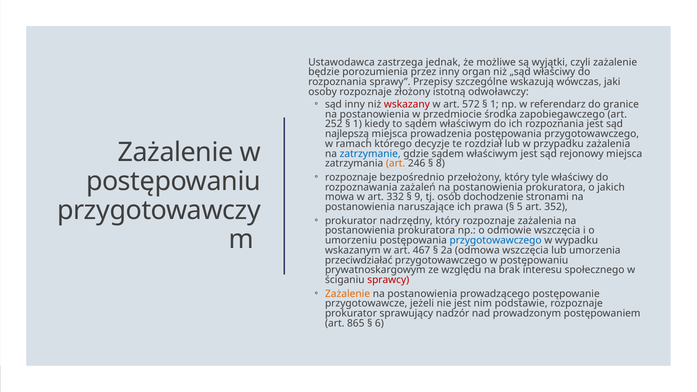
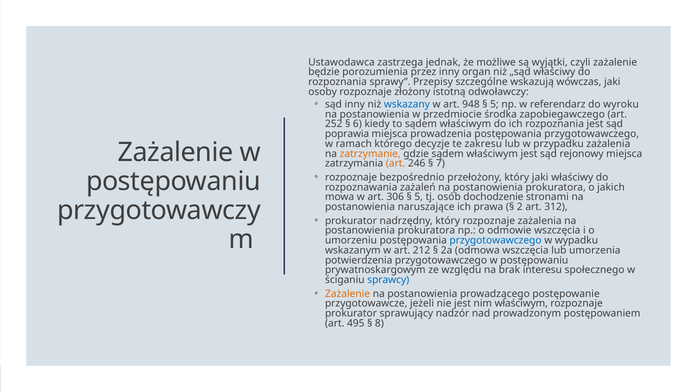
wskazany colour: red -> blue
572: 572 -> 948
1 at (494, 104): 1 -> 5
granice: granice -> wyroku
1 at (357, 124): 1 -> 6
najlepszą: najlepszą -> poprawia
rozdział: rozdział -> zakresu
zatrzymanie colour: blue -> orange
8: 8 -> 7
który tyle: tyle -> jaki
332: 332 -> 306
9 at (419, 197): 9 -> 5
5: 5 -> 2
352: 352 -> 312
467: 467 -> 212
przeciwdziałać: przeciwdziałać -> potwierdzenia
sprawcy colour: red -> blue
nim podstawie: podstawie -> właściwym
865: 865 -> 495
6: 6 -> 8
